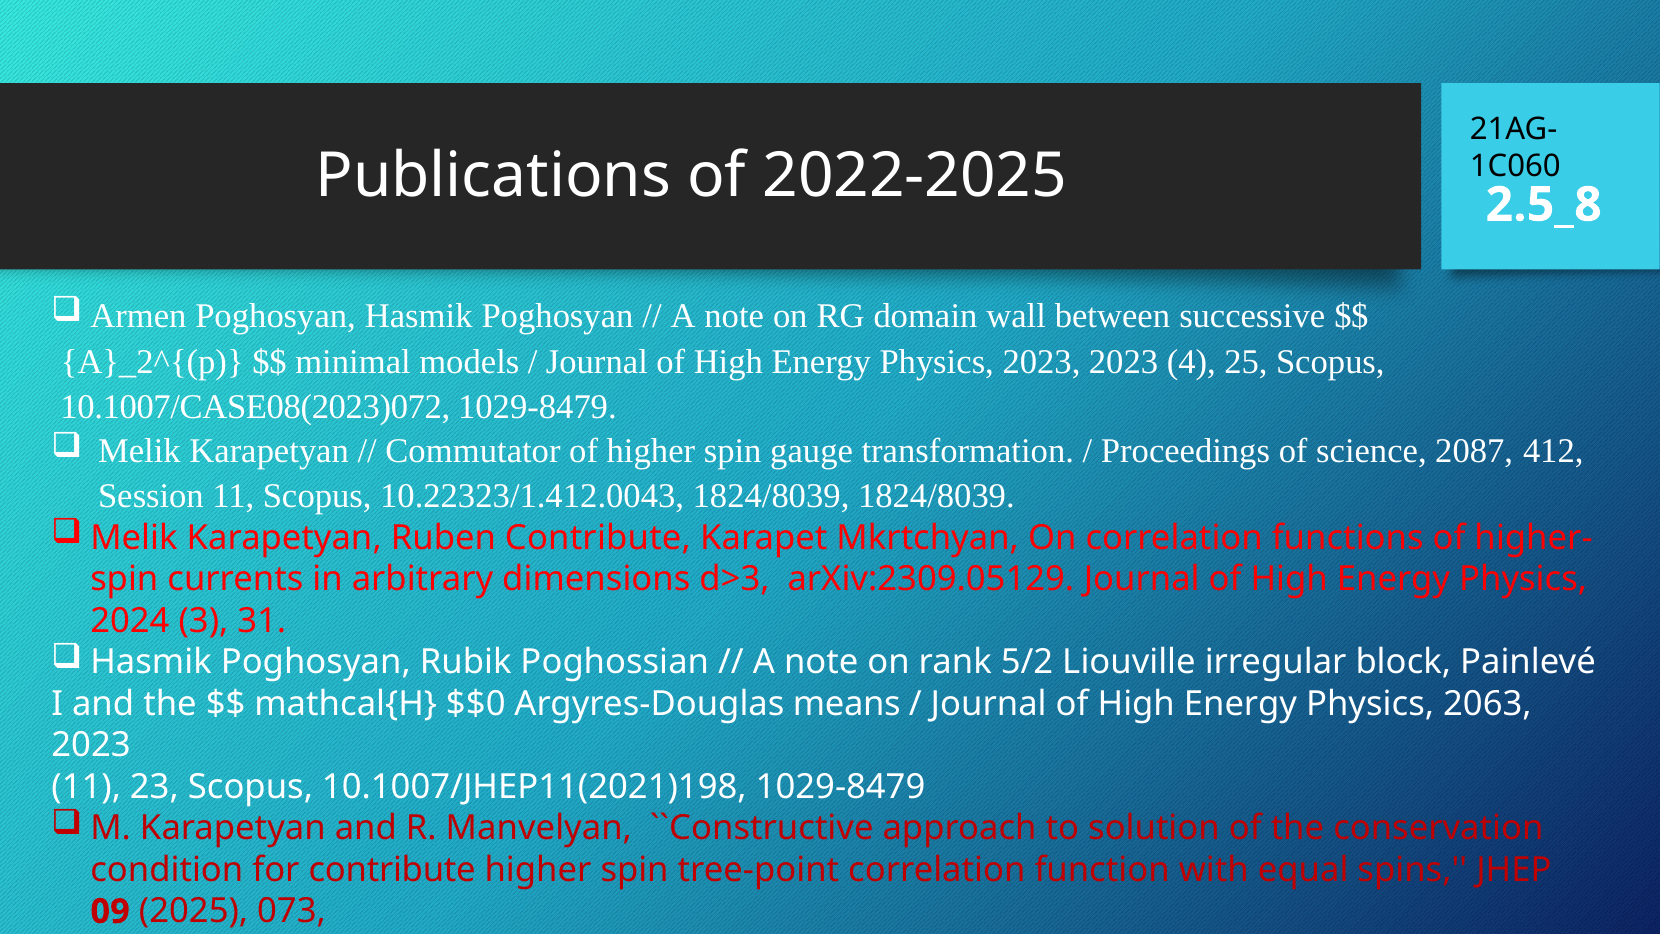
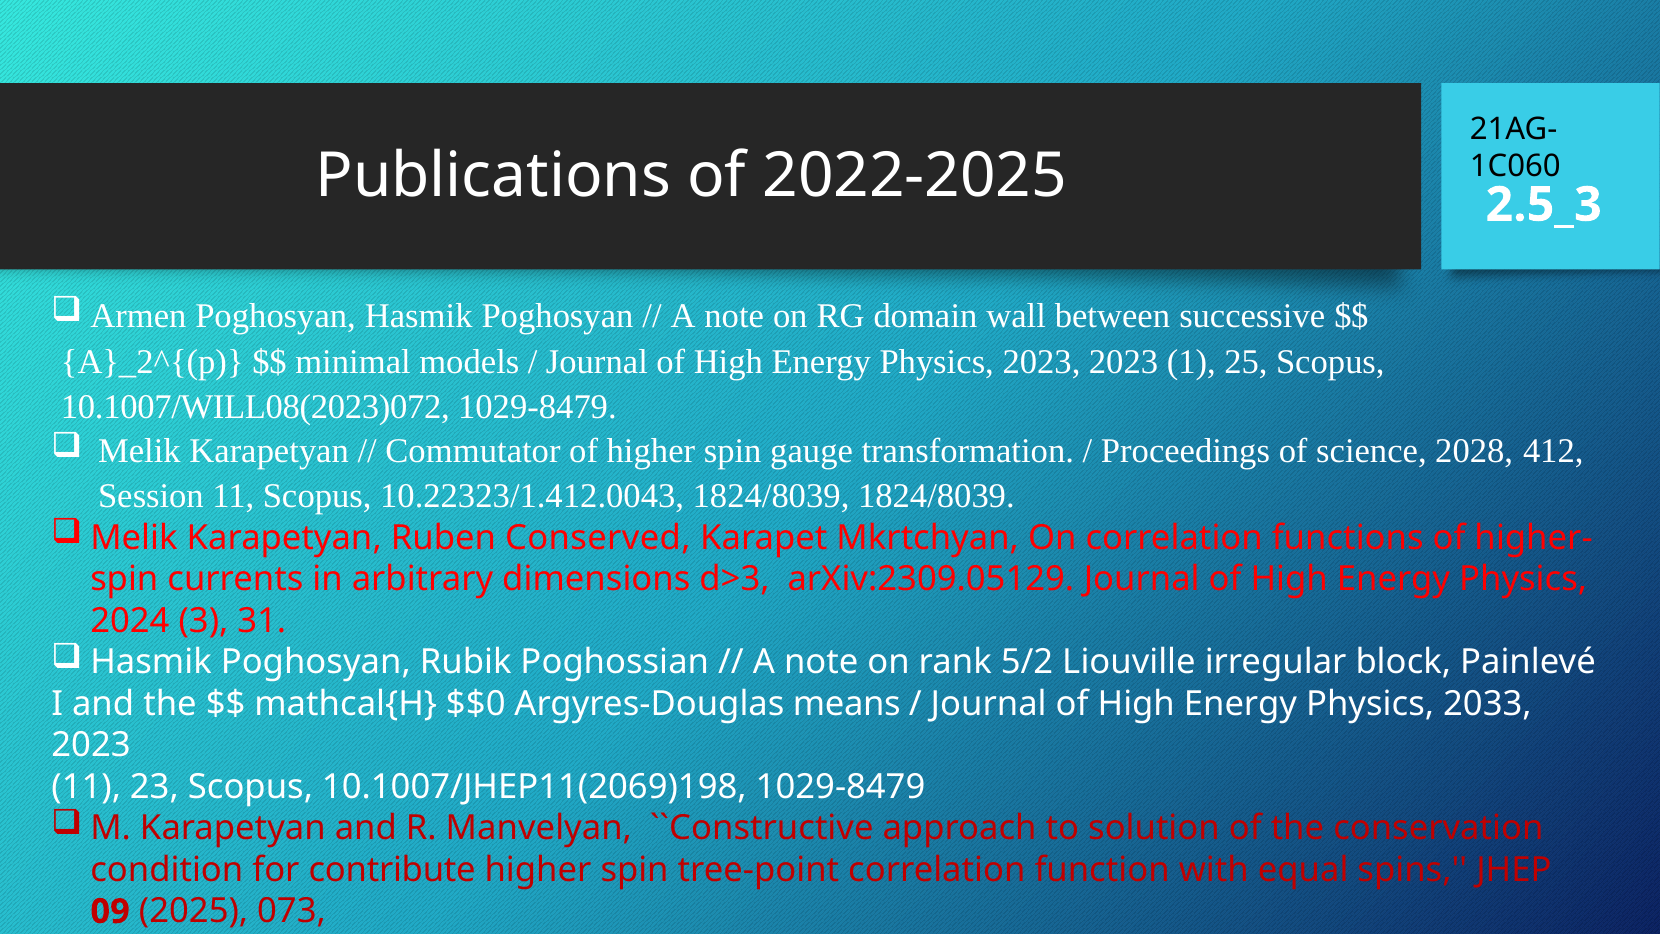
2.5_8: 2.5_8 -> 2.5_3
4: 4 -> 1
10.1007/CASE08(2023)072: 10.1007/CASE08(2023)072 -> 10.1007/WILL08(2023)072
2087: 2087 -> 2028
Ruben Contribute: Contribute -> Conserved
2063: 2063 -> 2033
10.1007/JHEP11(2021)198: 10.1007/JHEP11(2021)198 -> 10.1007/JHEP11(2069)198
